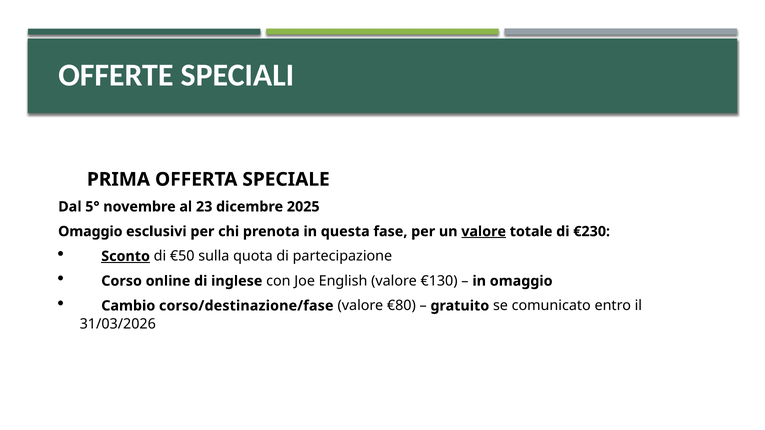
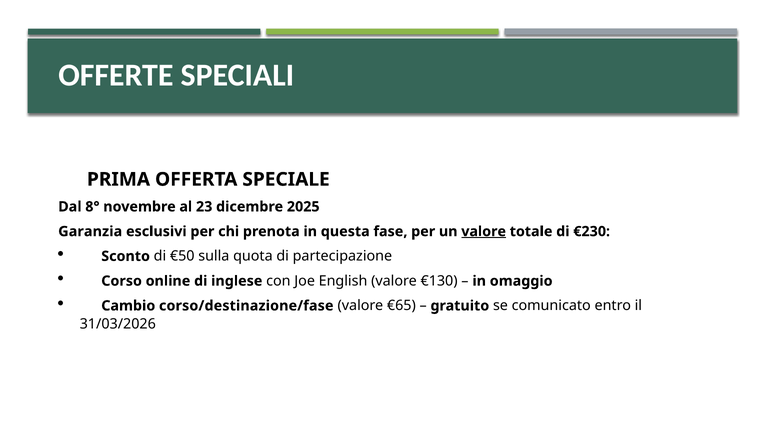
5°: 5° -> 8°
Omaggio at (90, 232): Omaggio -> Garanzia
Sconto underline: present -> none
€80: €80 -> €65
